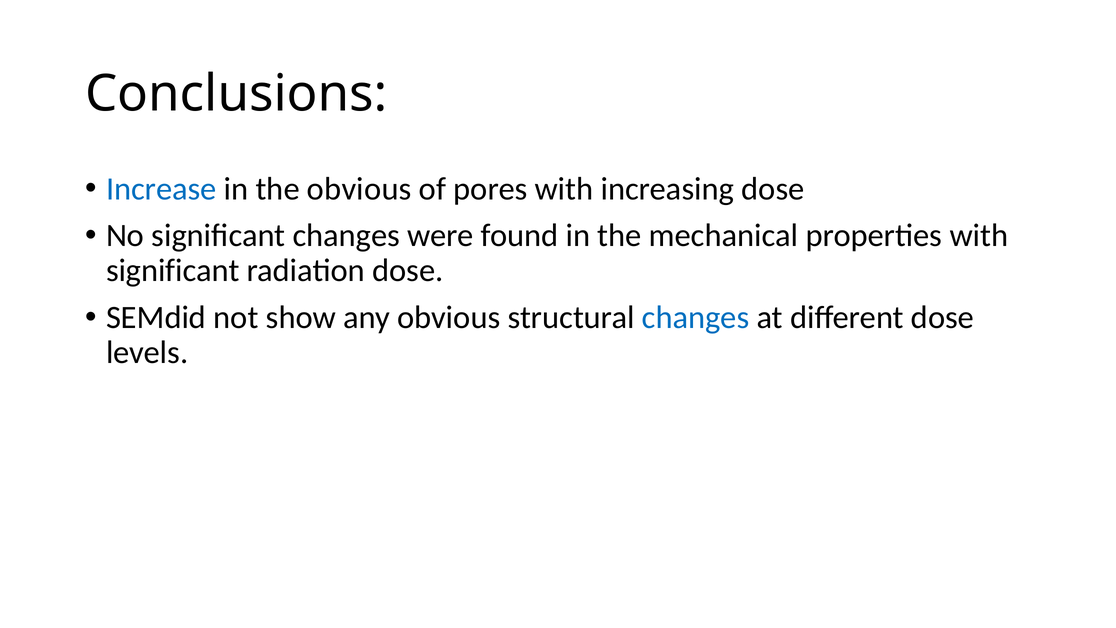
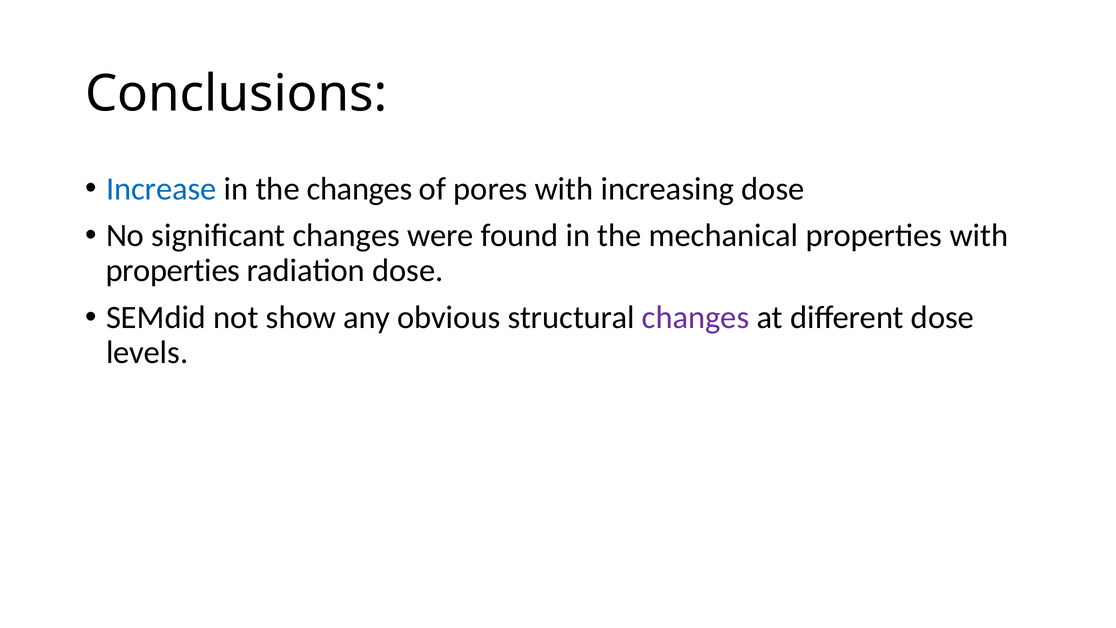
the obvious: obvious -> changes
significant at (173, 271): significant -> properties
changes at (696, 317) colour: blue -> purple
